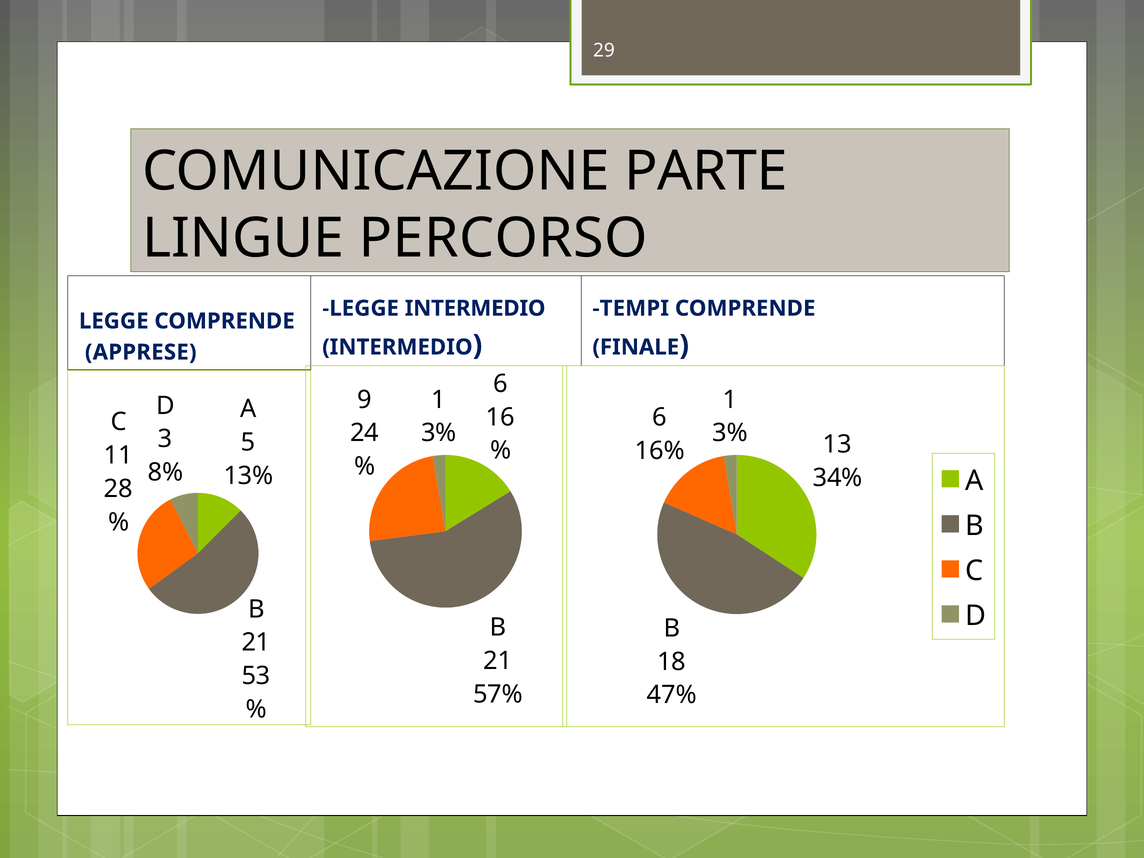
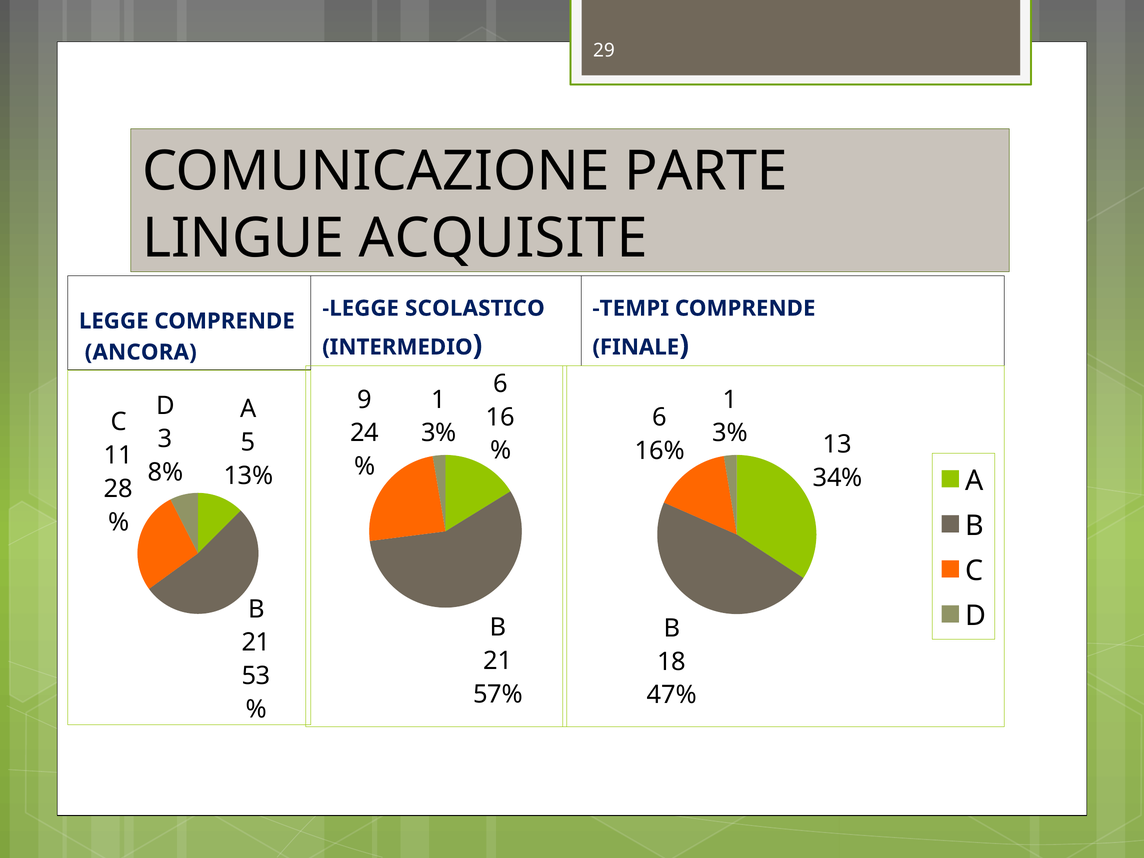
PERCORSO: PERCORSO -> ACQUISITE
LEGGE INTERMEDIO: INTERMEDIO -> SCOLASTICO
APPRESE: APPRESE -> ANCORA
